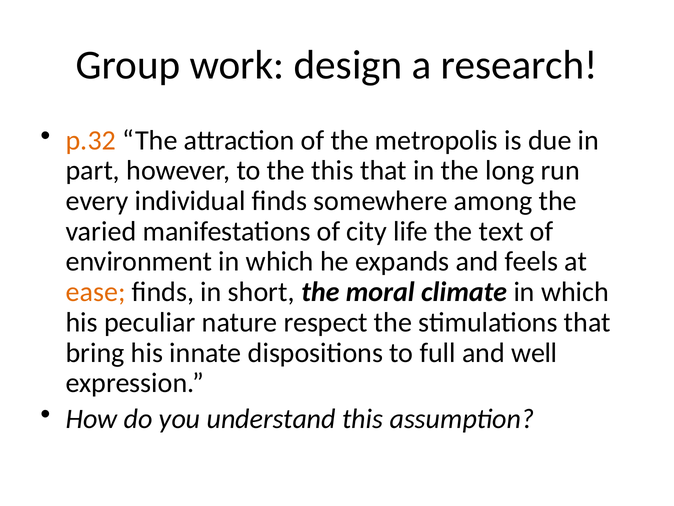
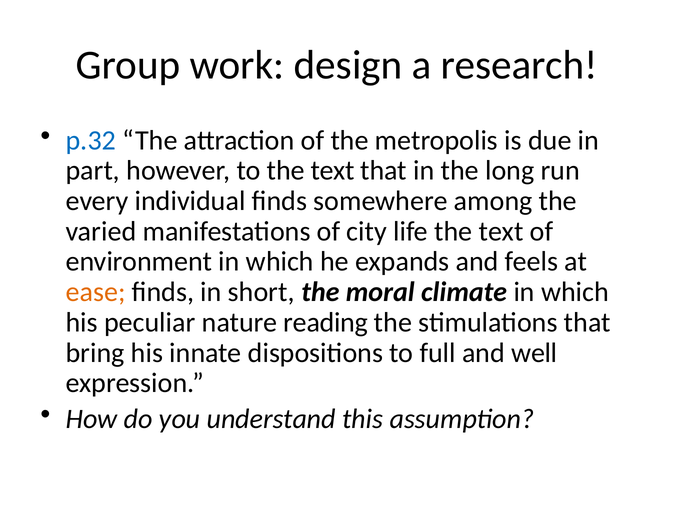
p.32 colour: orange -> blue
to the this: this -> text
respect: respect -> reading
